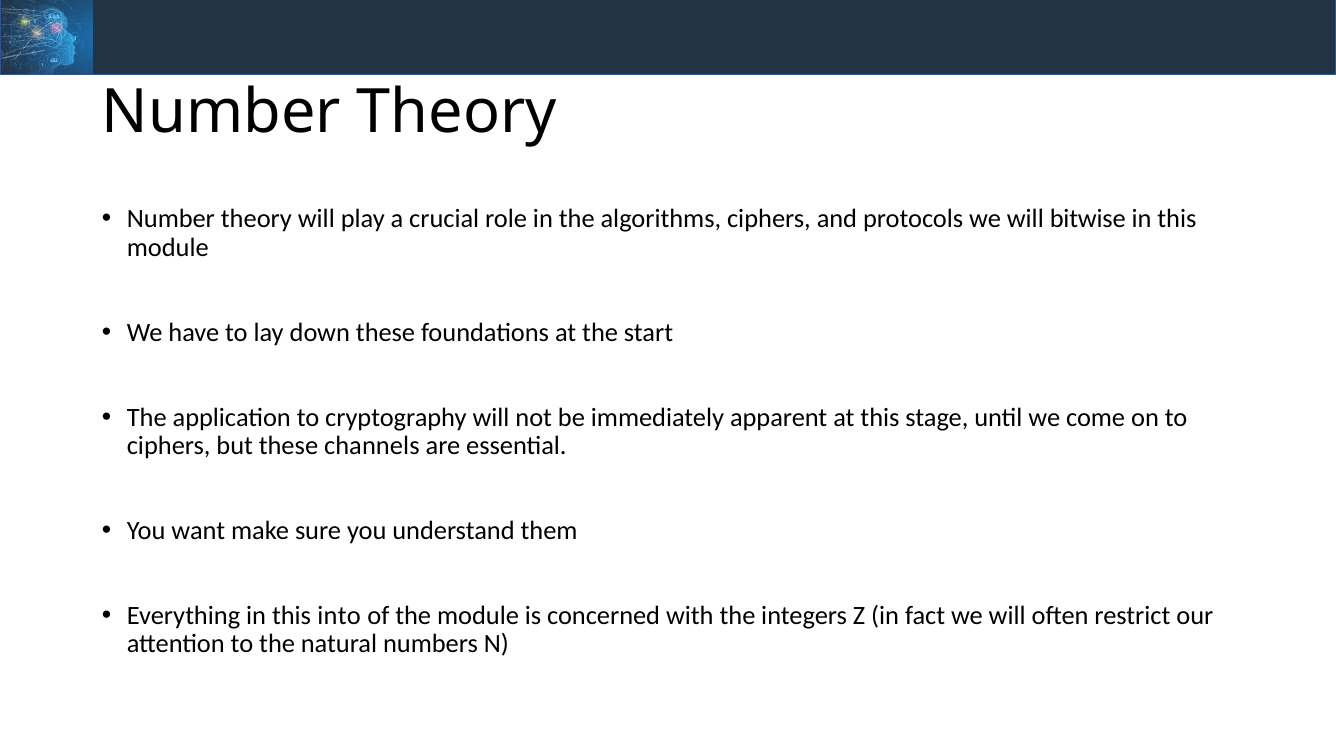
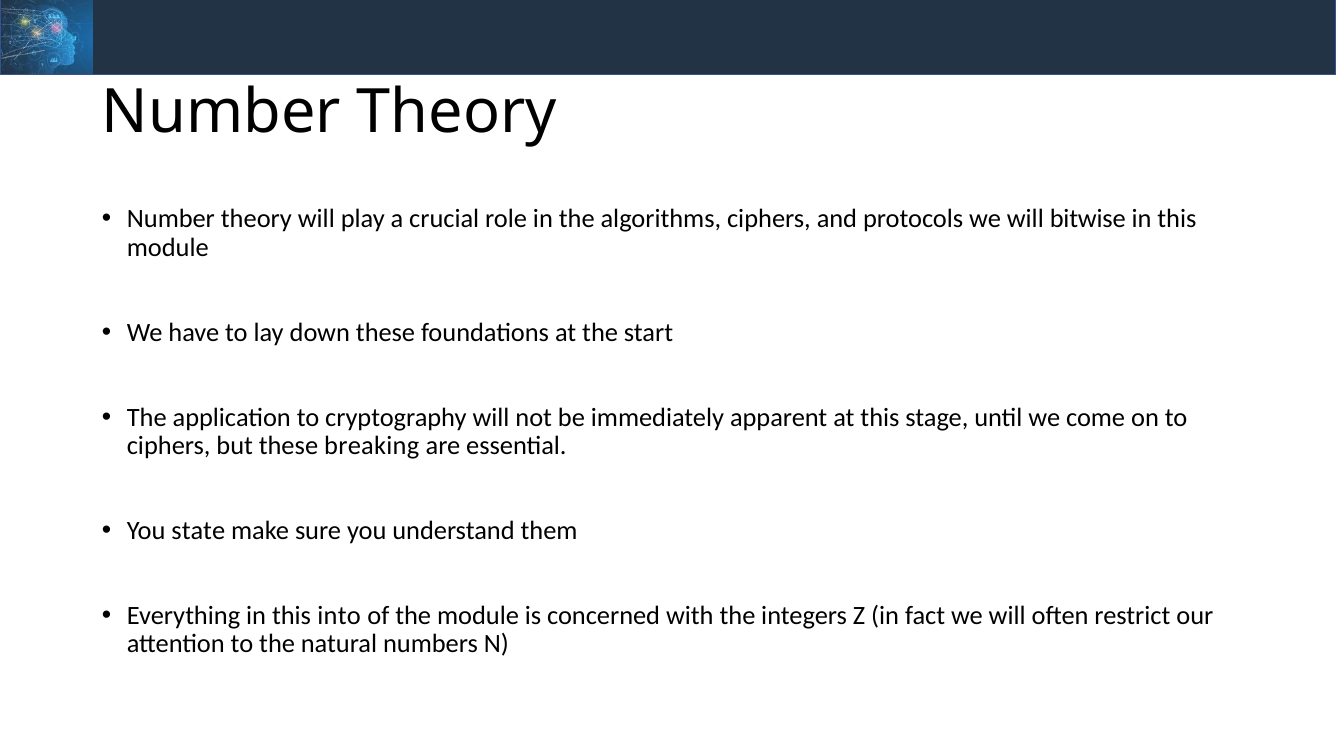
channels: channels -> breaking
want: want -> state
